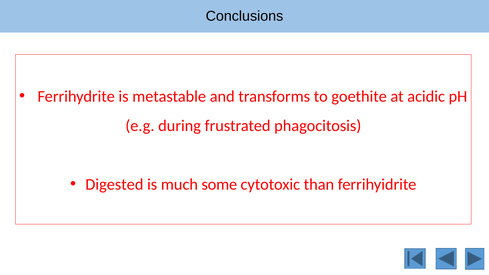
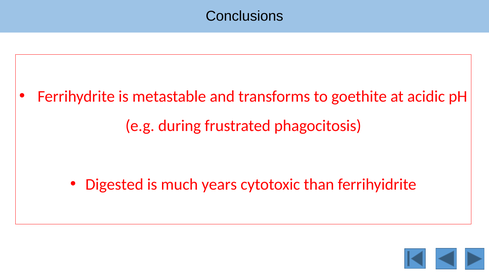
some: some -> years
